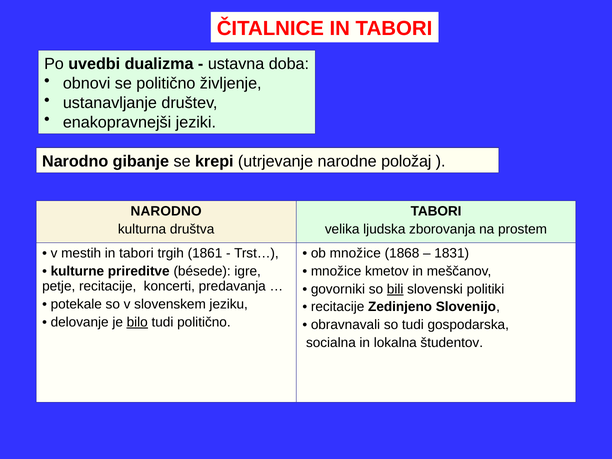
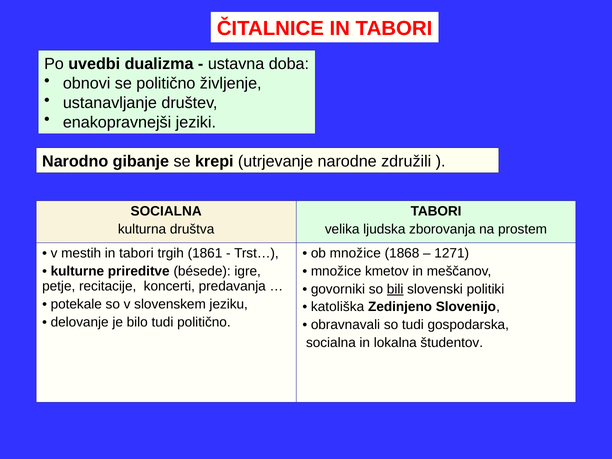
položaj: položaj -> združili
NARODNO at (166, 211): NARODNO -> SOCIALNA
1831: 1831 -> 1271
recitacije at (338, 307): recitacije -> katoliška
bilo underline: present -> none
